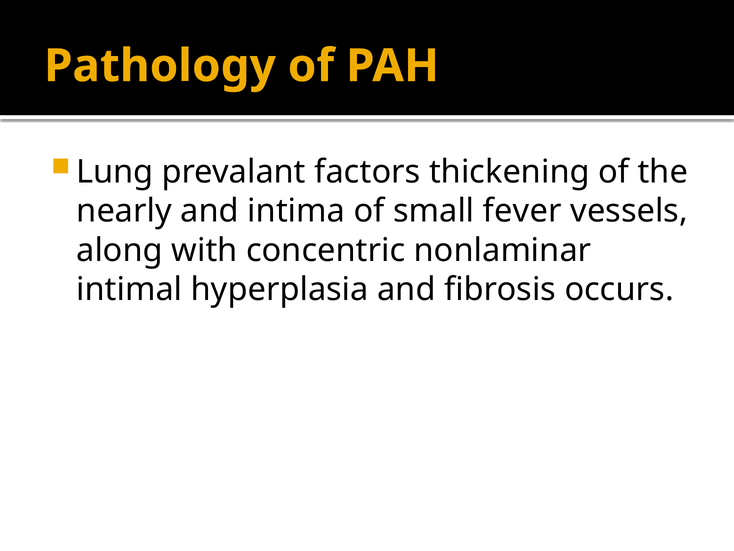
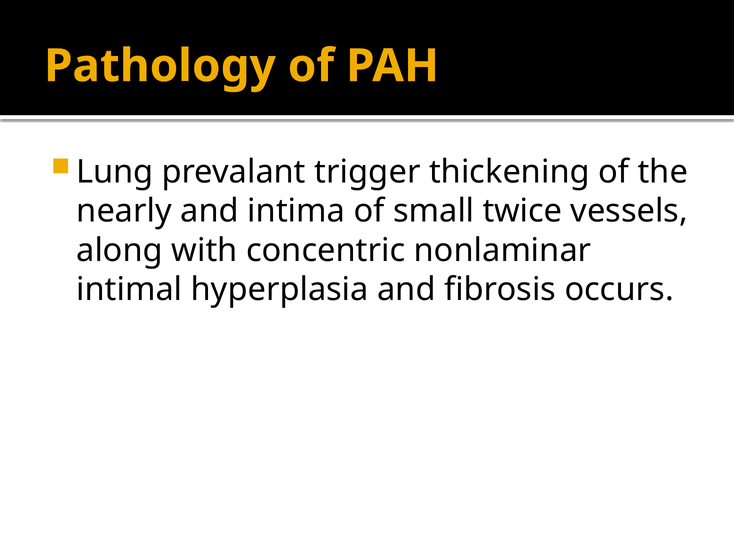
factors: factors -> trigger
fever: fever -> twice
